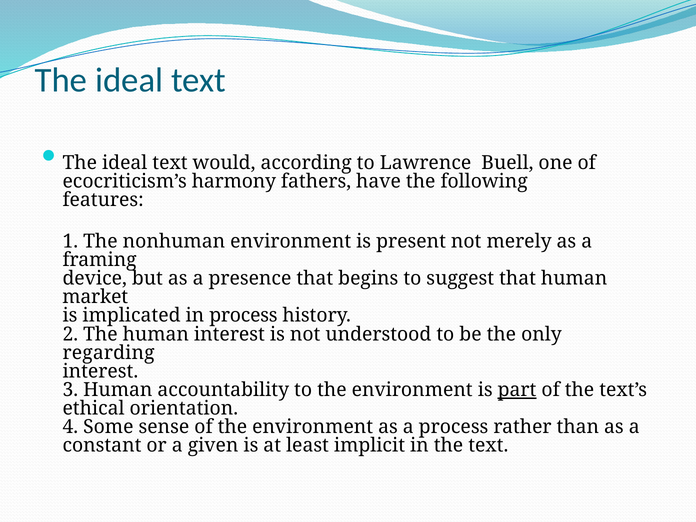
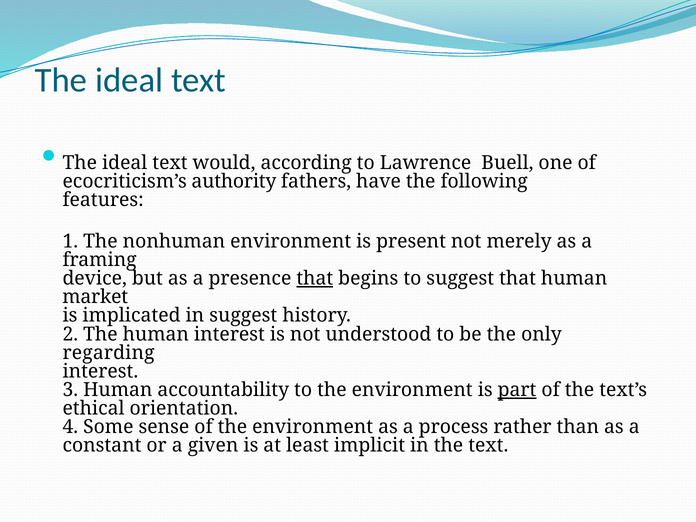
harmony: harmony -> authority
that at (315, 278) underline: none -> present
in process: process -> suggest
